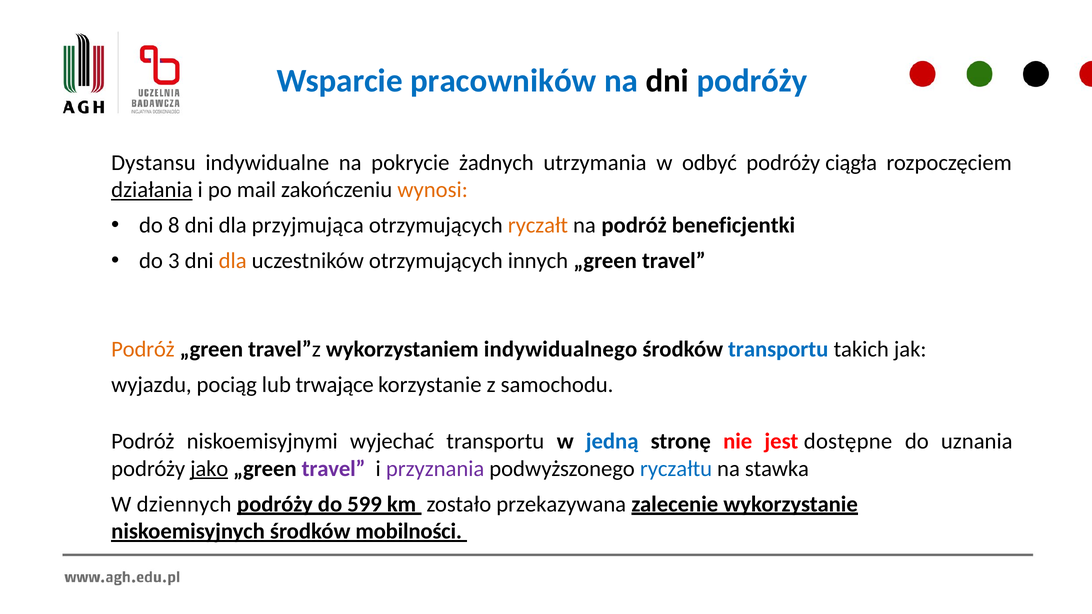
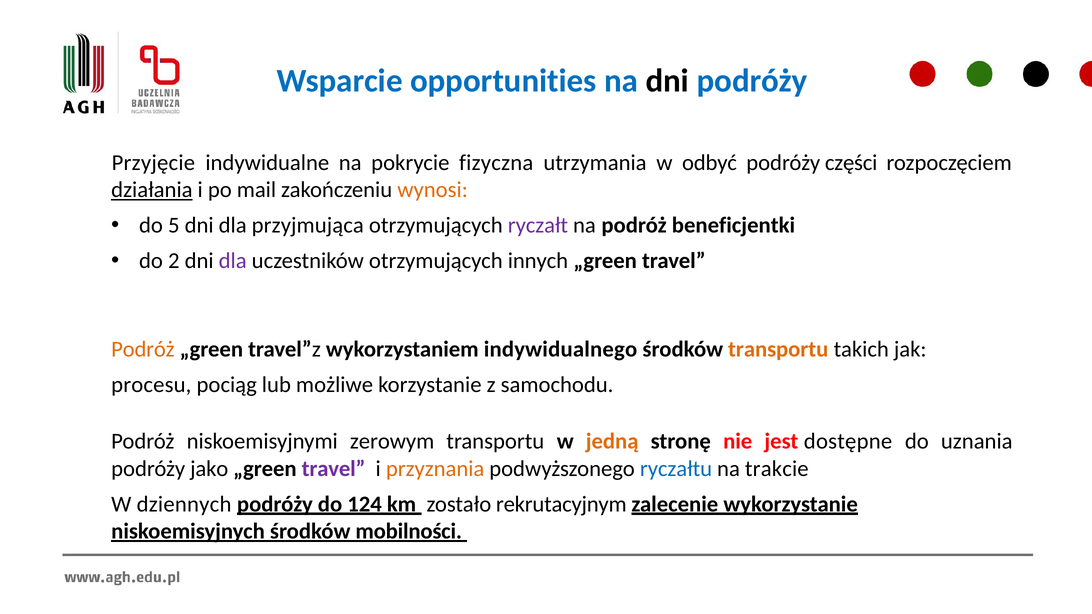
pracowników: pracowników -> opportunities
Dystansu: Dystansu -> Przyjęcie
żadnych: żadnych -> fizyczna
ciągła: ciągła -> części
8: 8 -> 5
ryczałt colour: orange -> purple
3: 3 -> 2
dla at (233, 261) colour: orange -> purple
transportu at (778, 349) colour: blue -> orange
wyjazdu: wyjazdu -> procesu
trwające: trwające -> możliwe
wyjechać: wyjechać -> zerowym
jedną colour: blue -> orange
jako underline: present -> none
przyznania colour: purple -> orange
stawka: stawka -> trakcie
599: 599 -> 124
przekazywana: przekazywana -> rekrutacyjnym
